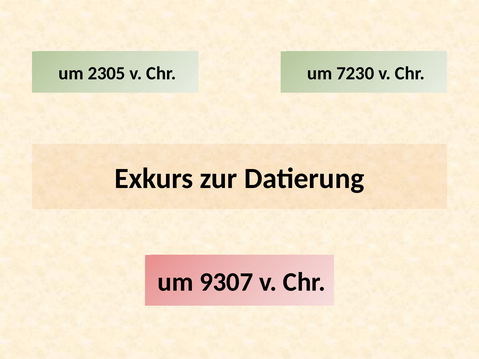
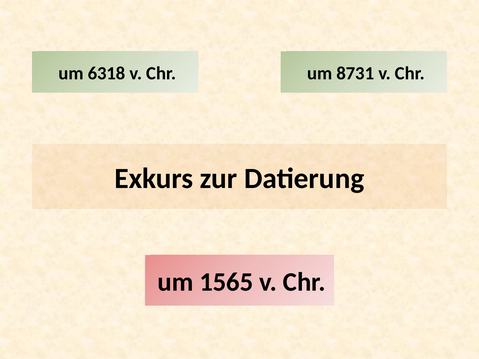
2305: 2305 -> 6318
7230: 7230 -> 8731
9307: 9307 -> 1565
